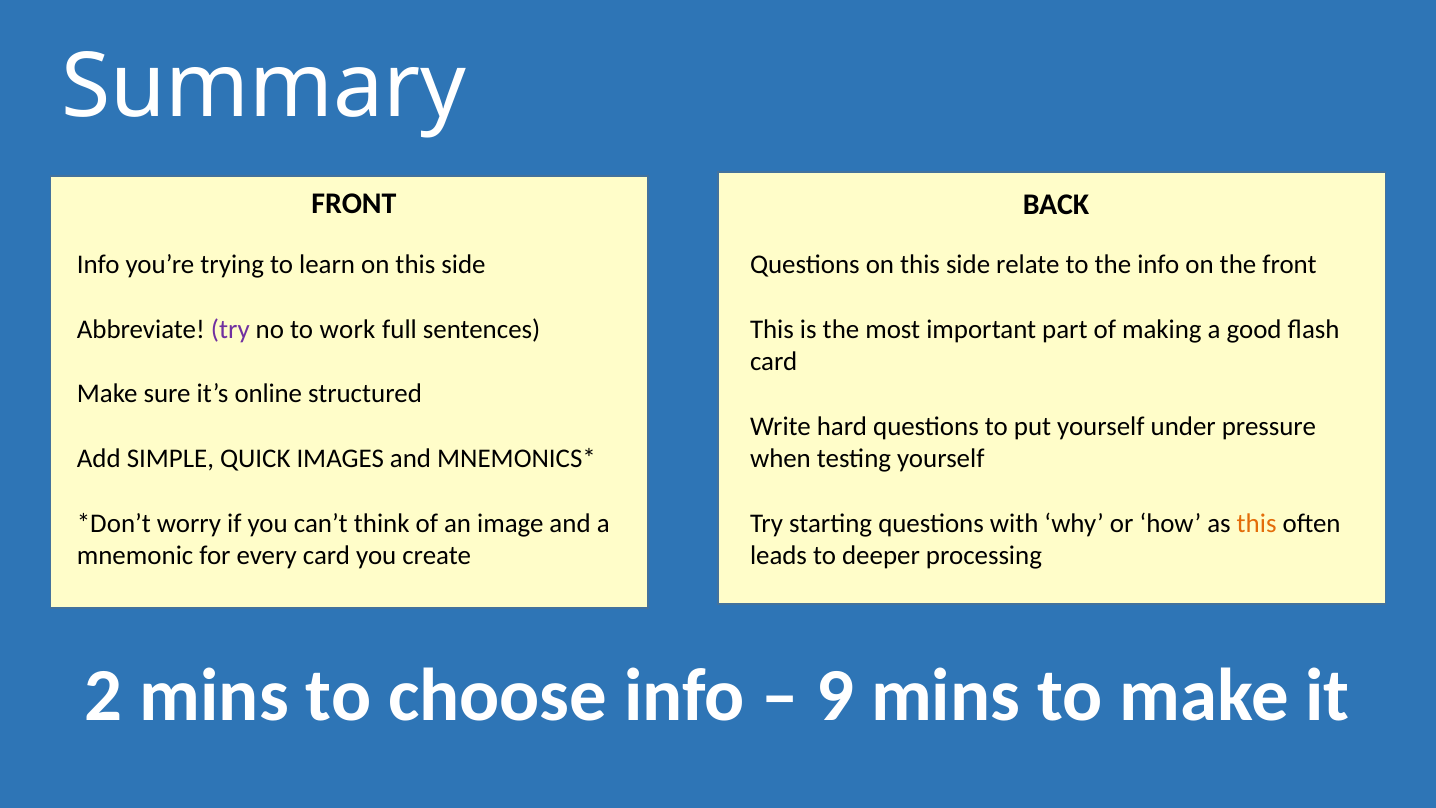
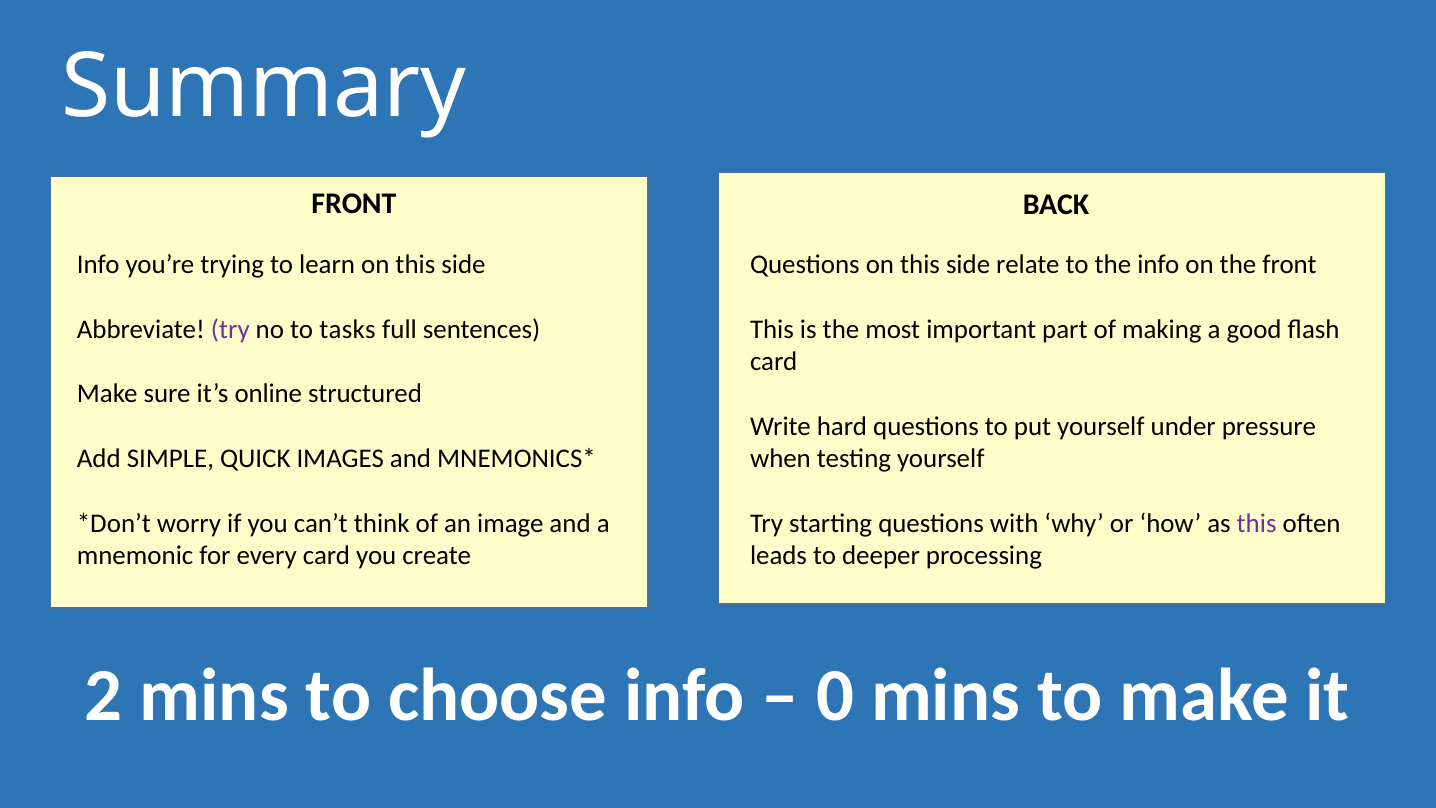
work: work -> tasks
this at (1257, 523) colour: orange -> purple
9: 9 -> 0
